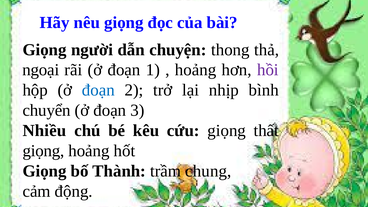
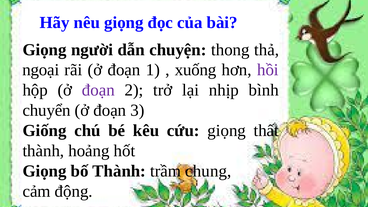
hoảng at (196, 70): hoảng -> xuống
đoạn at (98, 90) colour: blue -> purple
Nhiều: Nhiều -> Giống
giọng at (43, 151): giọng -> thành
